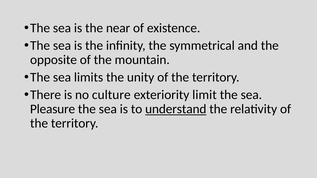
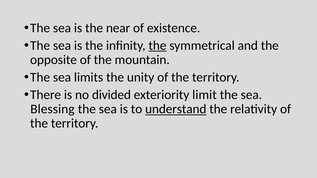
the at (157, 46) underline: none -> present
culture: culture -> divided
Pleasure: Pleasure -> Blessing
